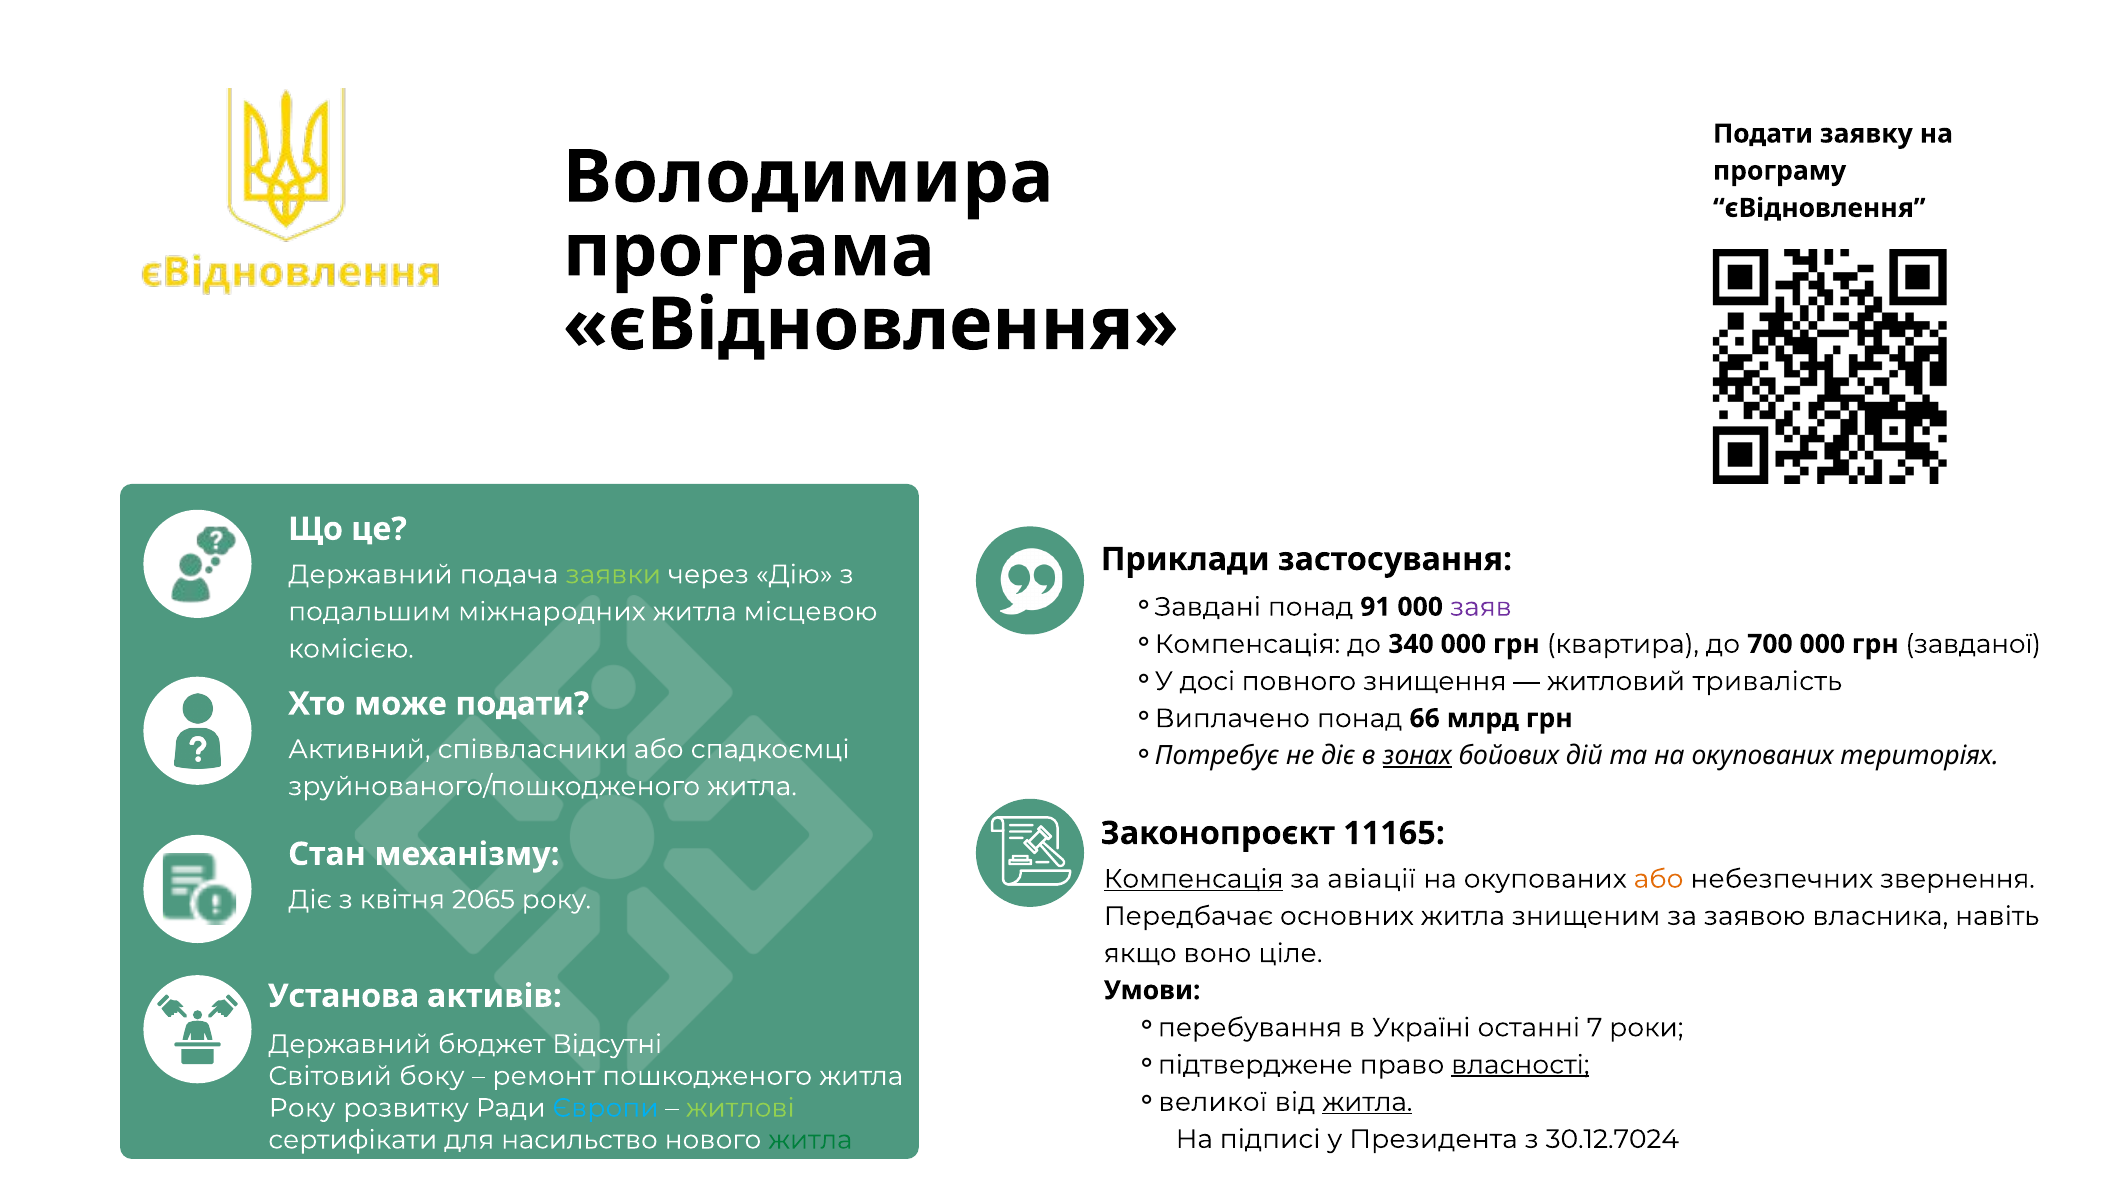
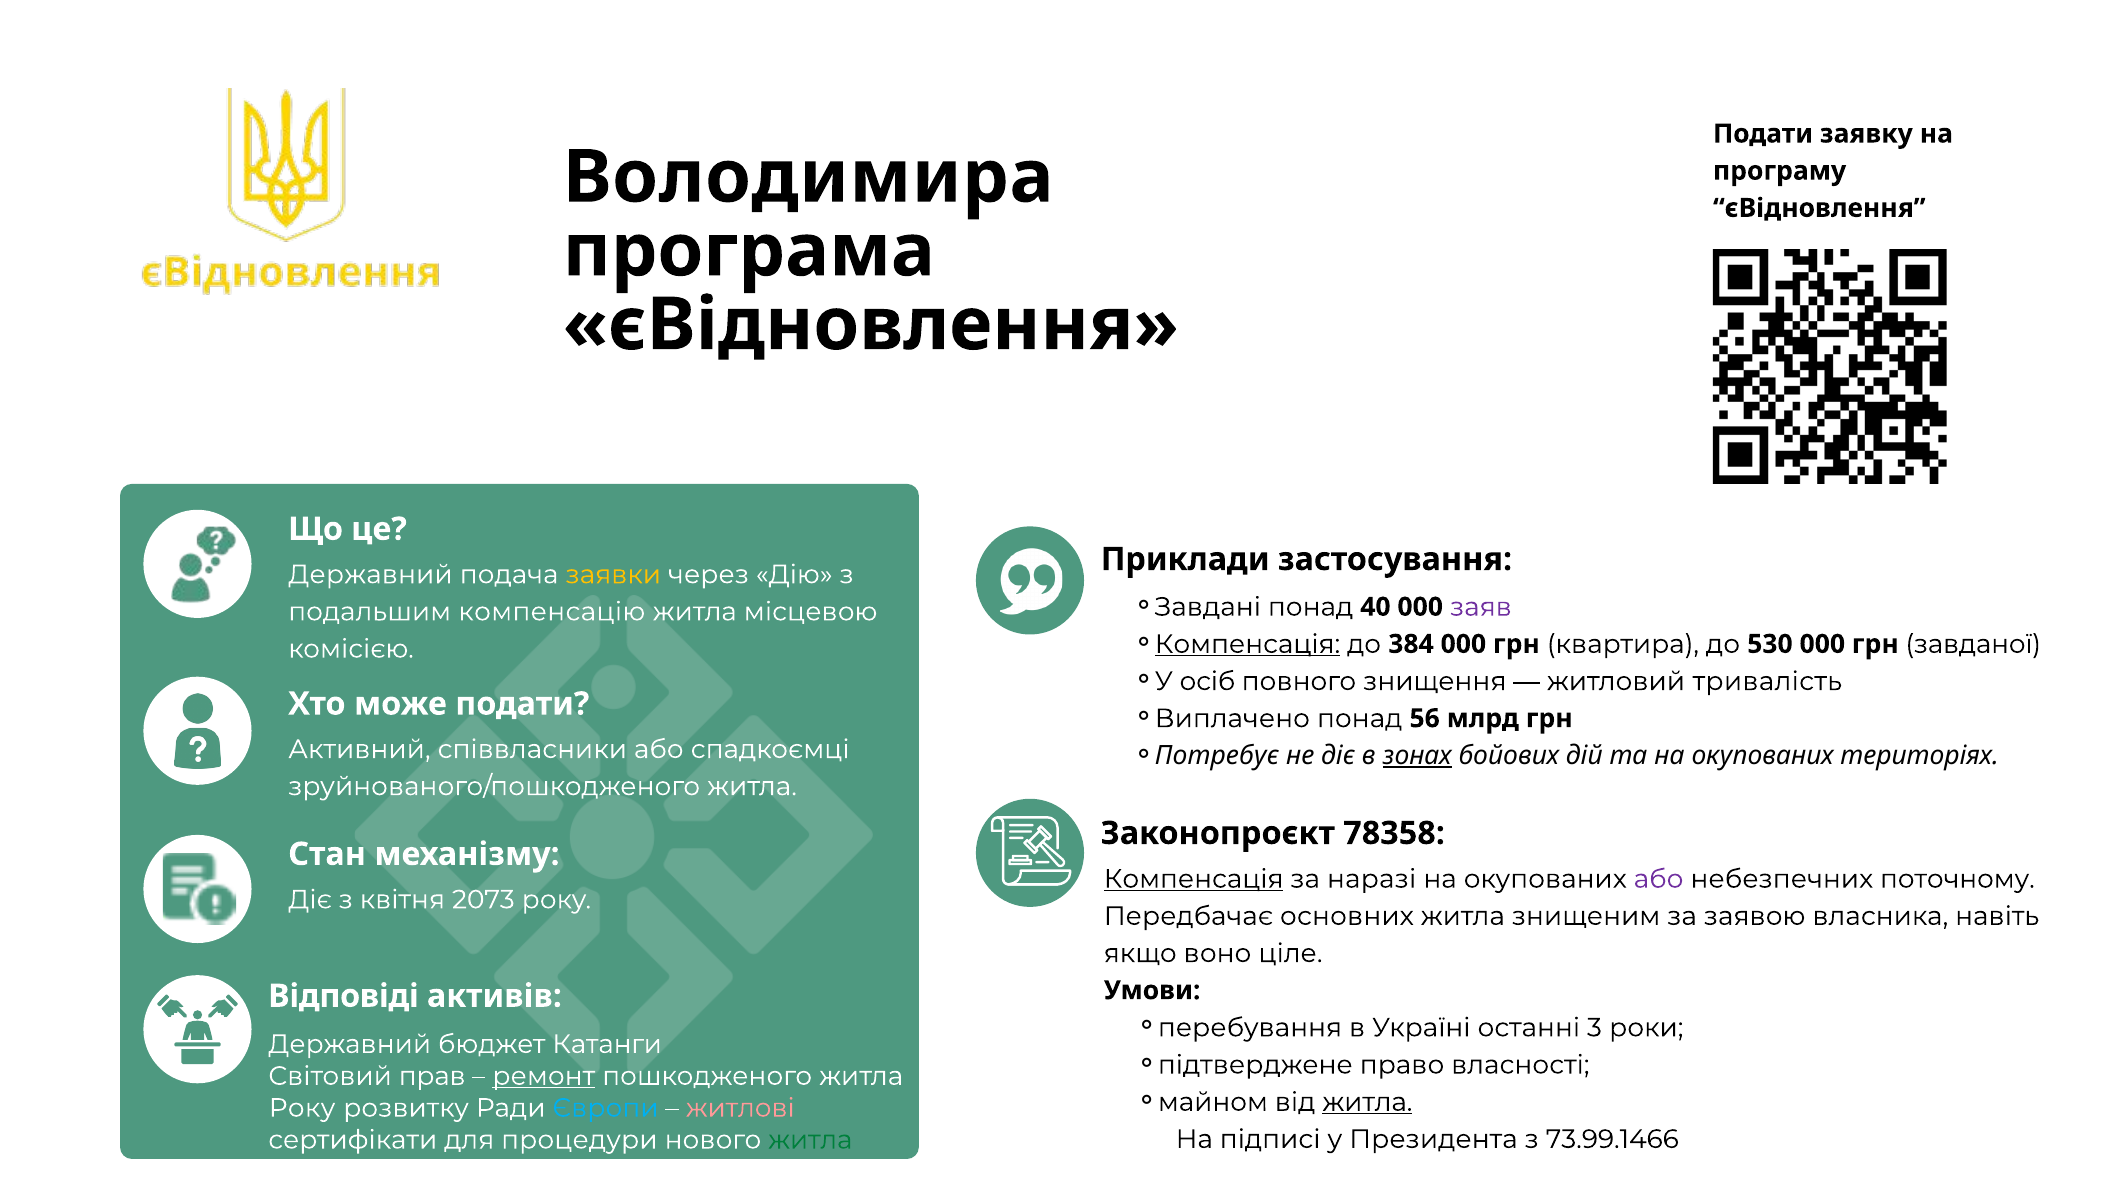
заявки colour: light green -> yellow
91: 91 -> 40
міжнародних: міжнародних -> компенсацію
Компенсація at (1247, 644) underline: none -> present
340: 340 -> 384
700: 700 -> 530
досі: досі -> осіб
66: 66 -> 56
11165: 11165 -> 78358
авіації: авіації -> наразі
або at (1659, 879) colour: orange -> purple
звернення: звернення -> поточному
2065: 2065 -> 2073
Установа: Установа -> Відповіді
7: 7 -> 3
Відсутні: Відсутні -> Катанги
власності underline: present -> none
боку: боку -> прав
ремонт underline: none -> present
великої: великої -> майном
житлові colour: light green -> pink
30.12.7024: 30.12.7024 -> 73.99.1466
насильство: насильство -> процедури
